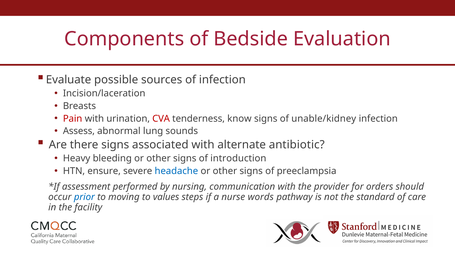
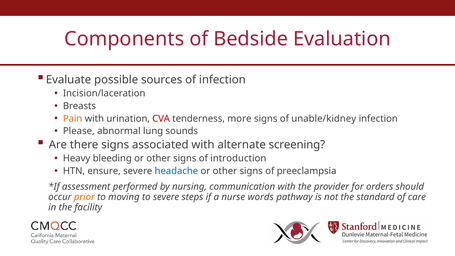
Pain colour: red -> orange
know: know -> more
Assess: Assess -> Please
antibiotic: antibiotic -> screening
prior colour: blue -> orange
to values: values -> severe
